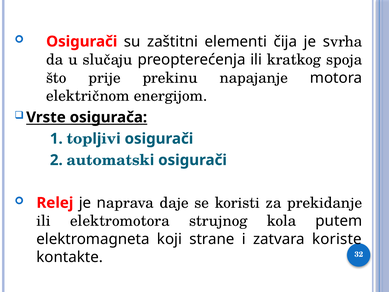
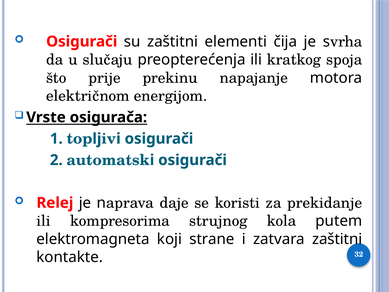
elektromotora: elektromotora -> kompresorima
zatvara koriste: koriste -> zaštitni
